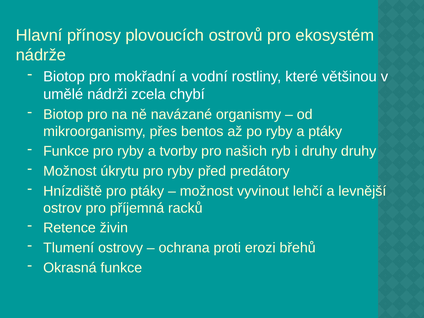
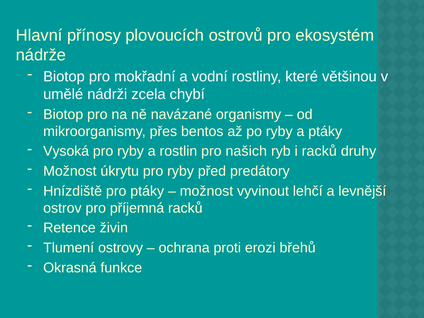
Funkce at (66, 151): Funkce -> Vysoká
tvorby: tvorby -> rostlin
i druhy: druhy -> racků
